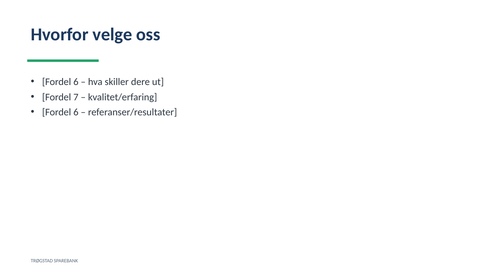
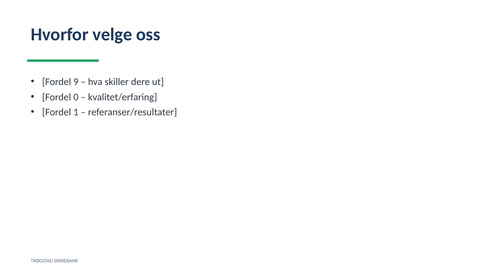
6 at (76, 82): 6 -> 9
7: 7 -> 0
6 at (76, 112): 6 -> 1
